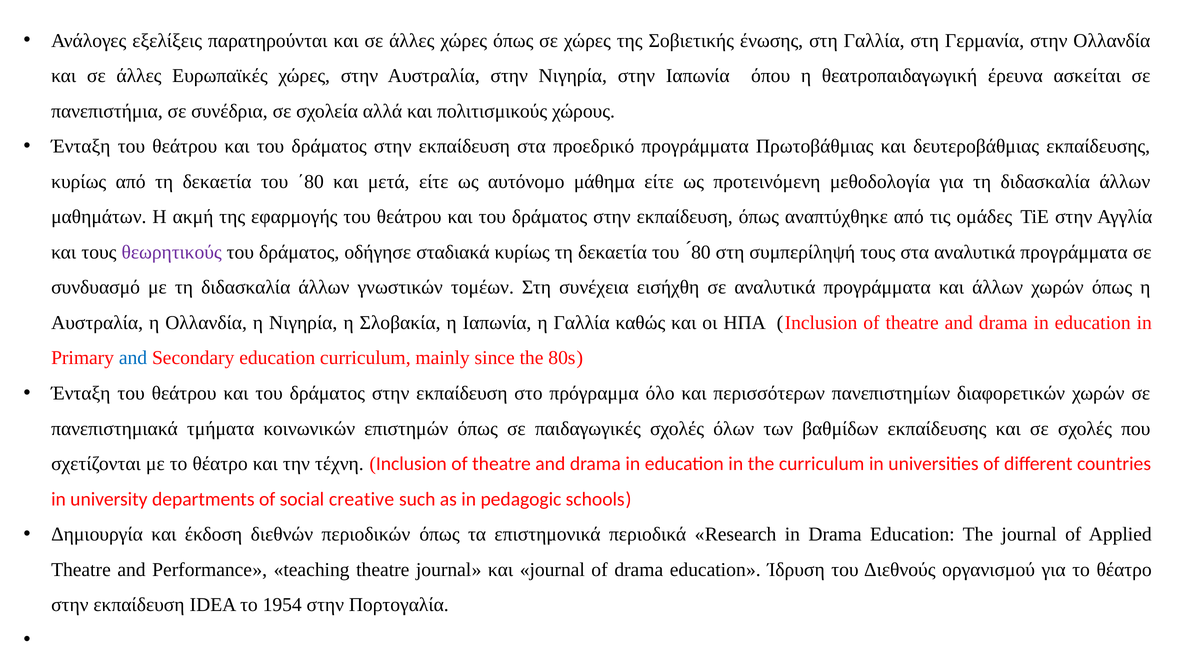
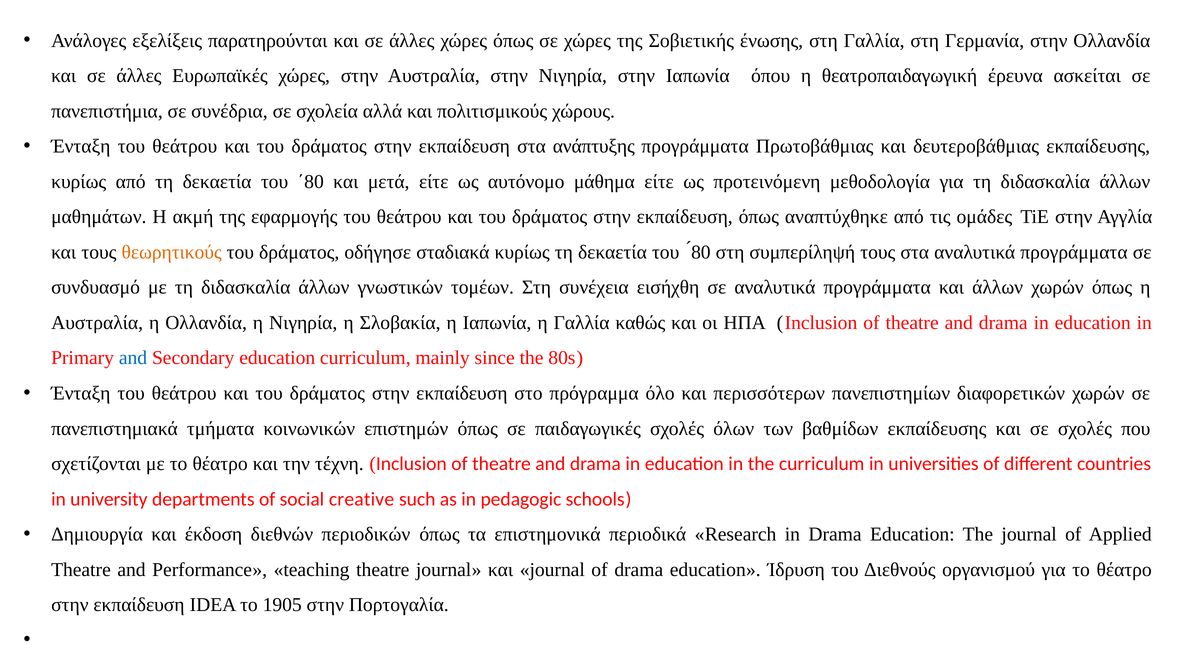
προεδρικό: προεδρικό -> ανάπτυξης
θεωρητικούς colour: purple -> orange
1954: 1954 -> 1905
